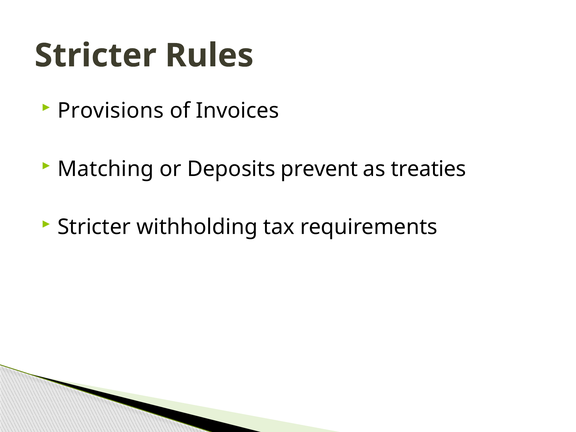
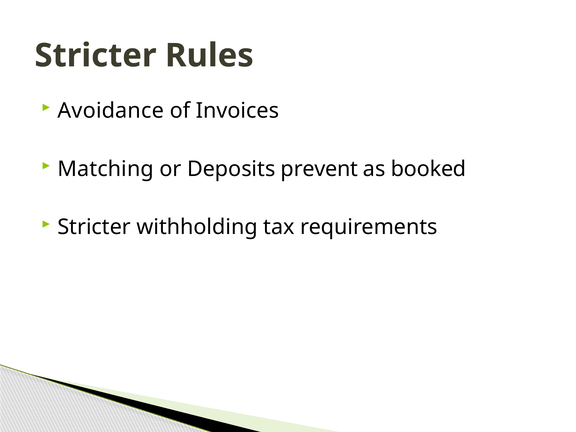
Provisions: Provisions -> Avoidance
treaties: treaties -> booked
